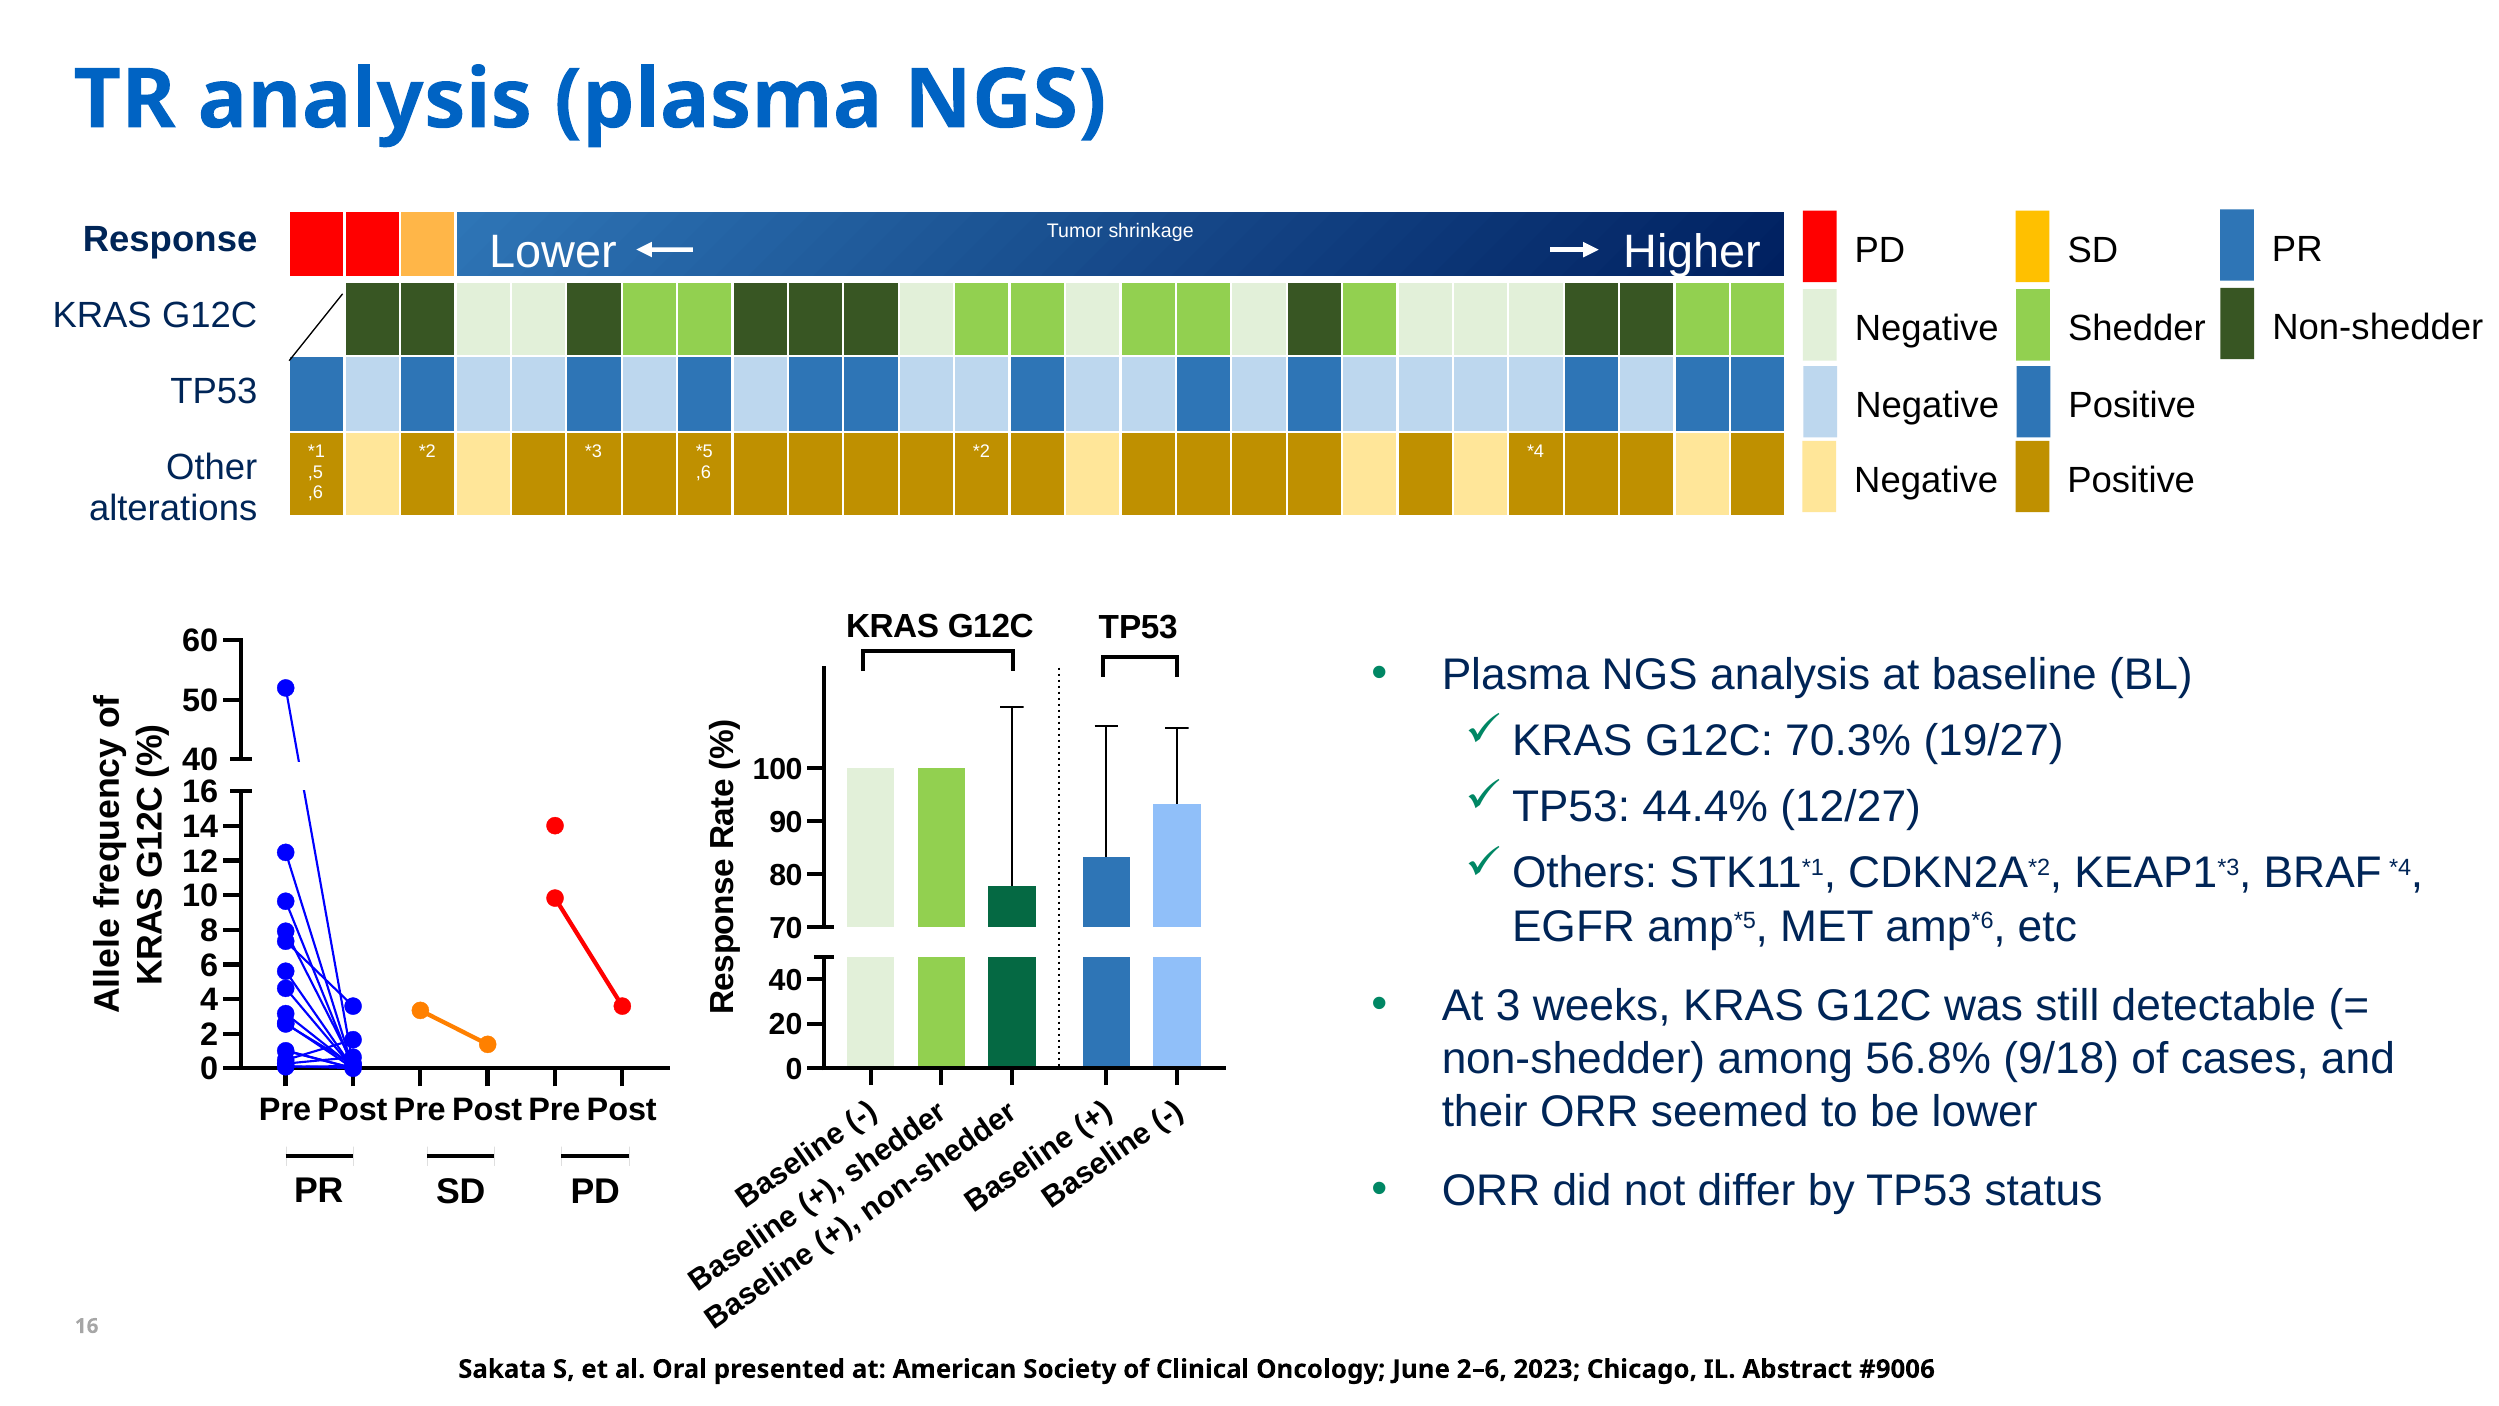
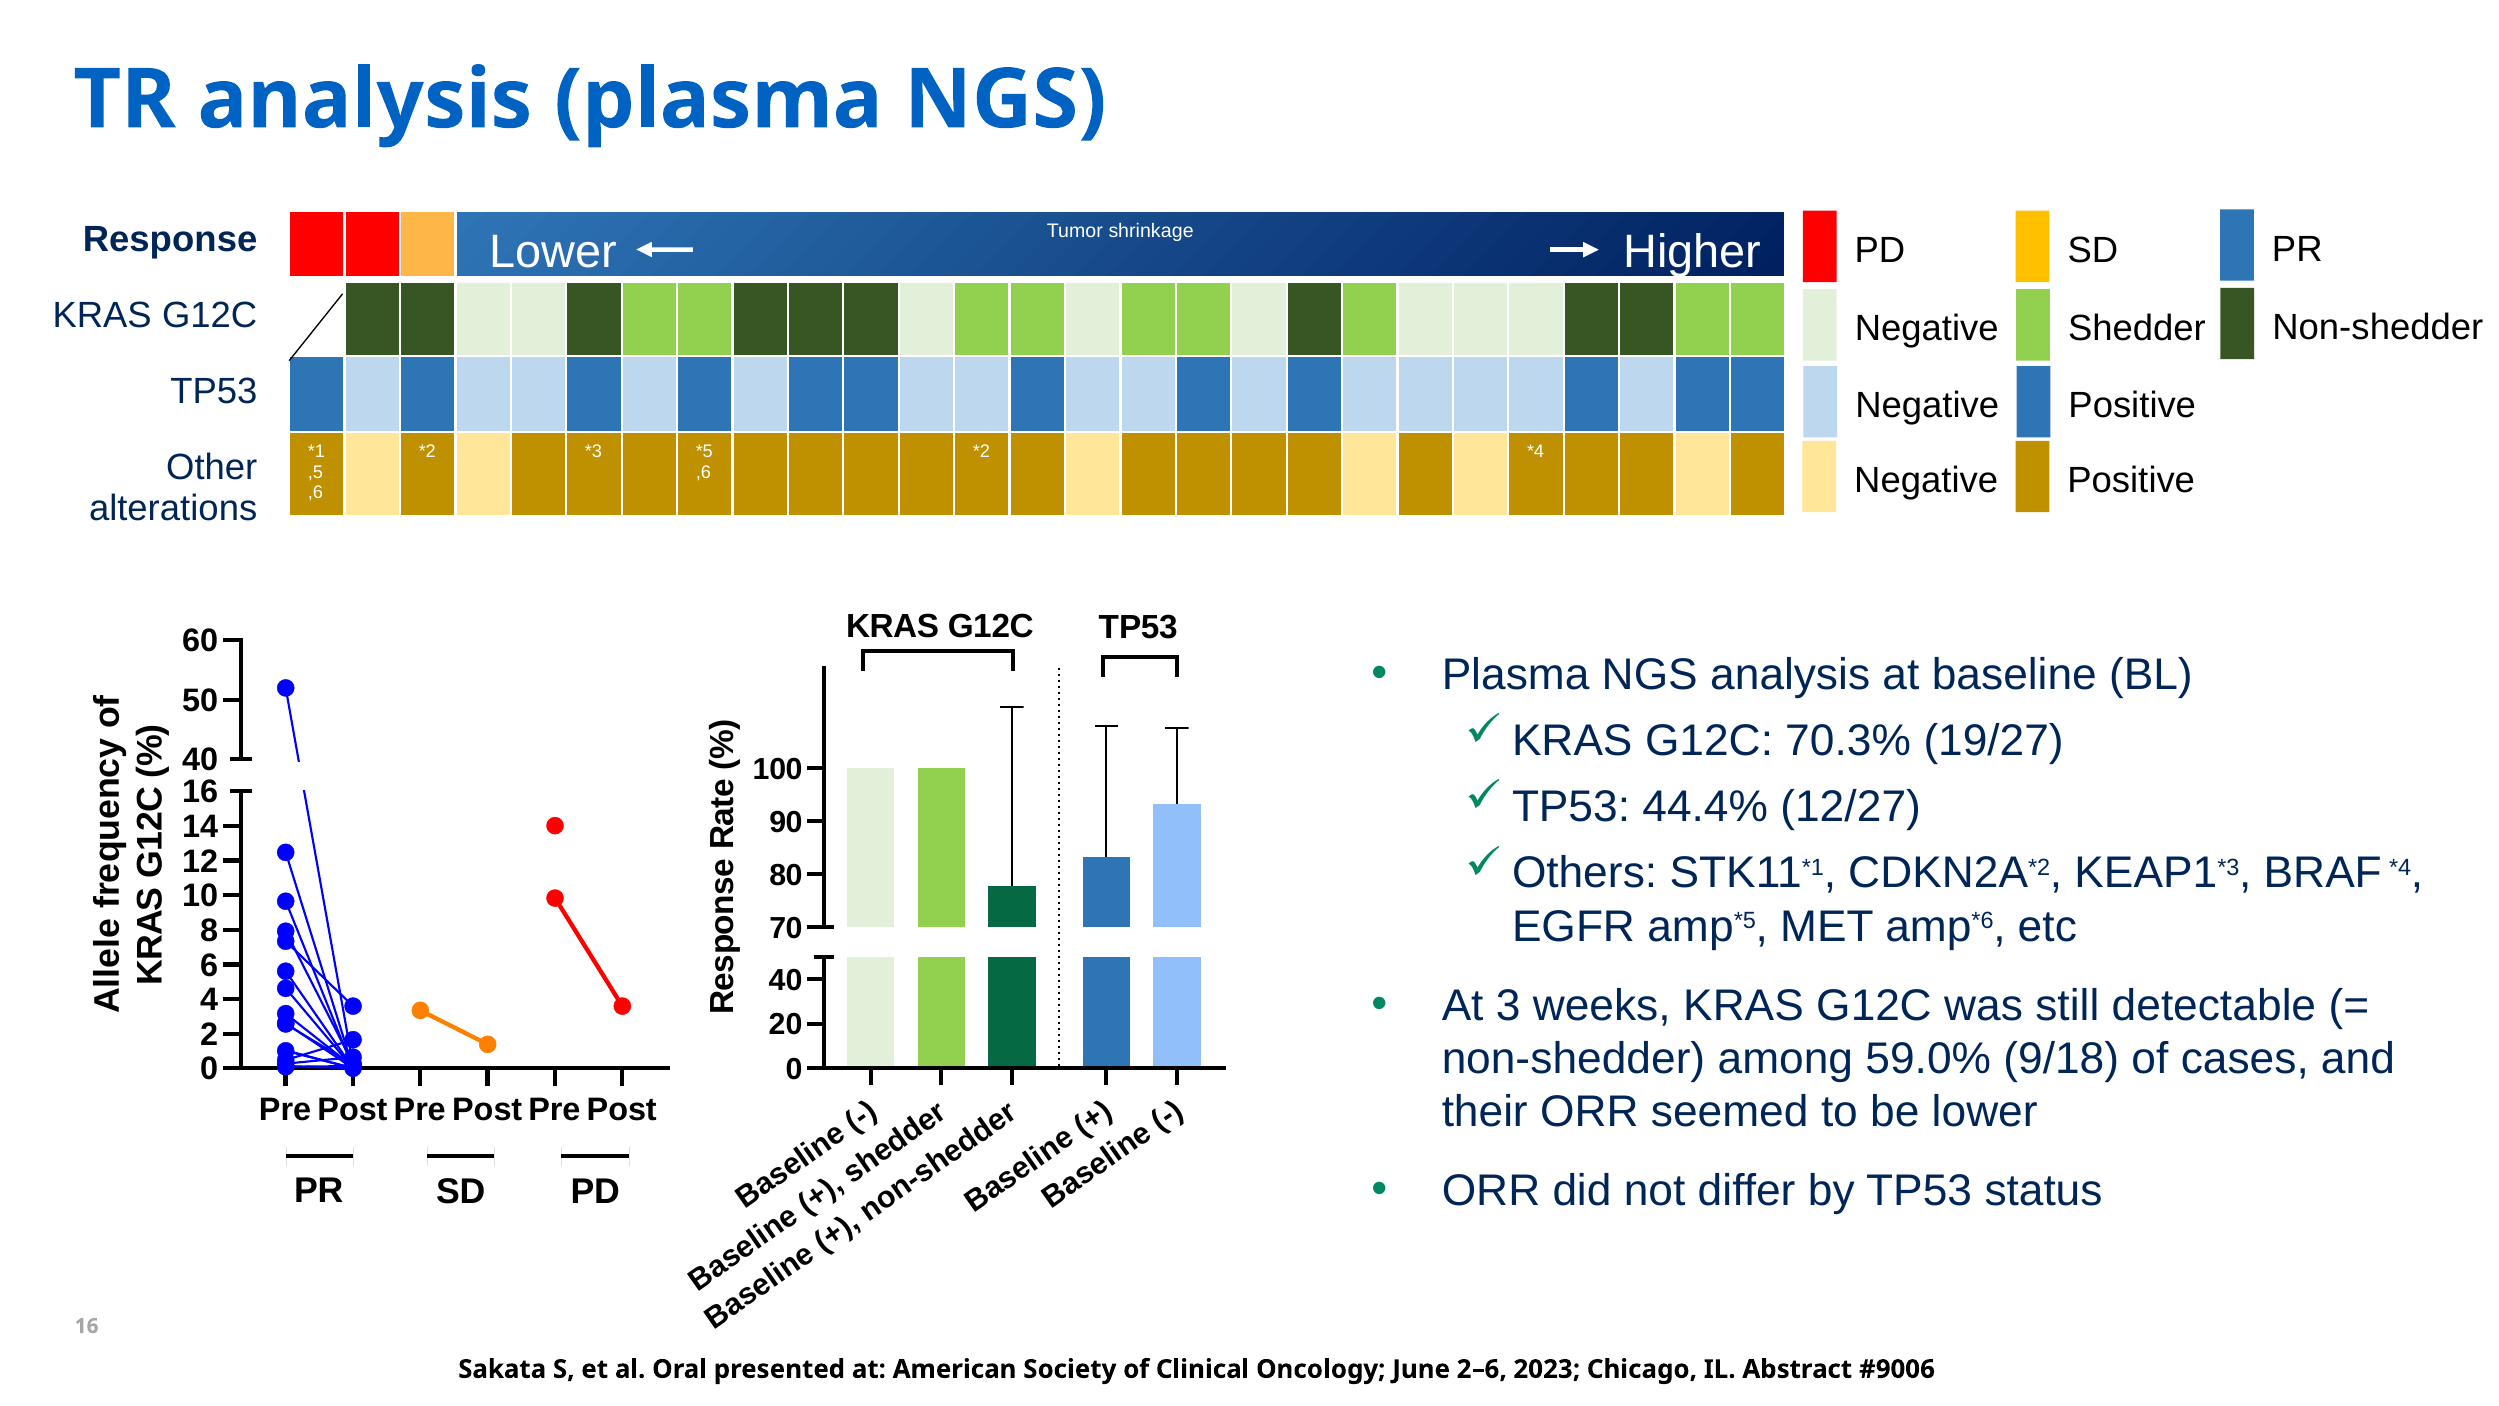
56.8%: 56.8% -> 59.0%
